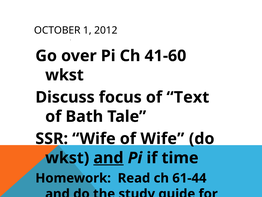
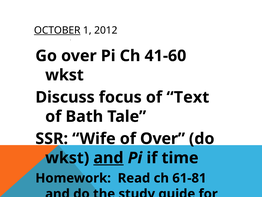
OCTOBER underline: none -> present
of Wife: Wife -> Over
61-44: 61-44 -> 61-81
